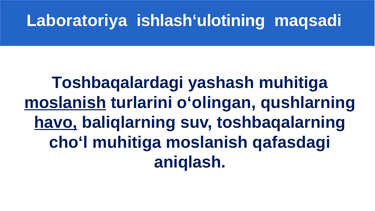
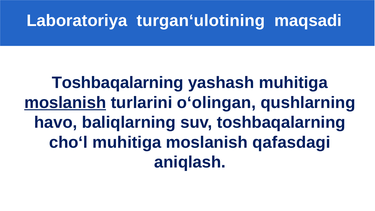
ishlash‘ulotining: ishlash‘ulotining -> turgan‘ulotining
Toshbaqalardagi at (118, 83): Toshbaqalardagi -> Toshbaqalarning
havo underline: present -> none
